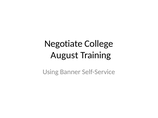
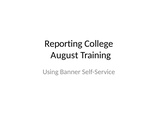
Negotiate: Negotiate -> Reporting
